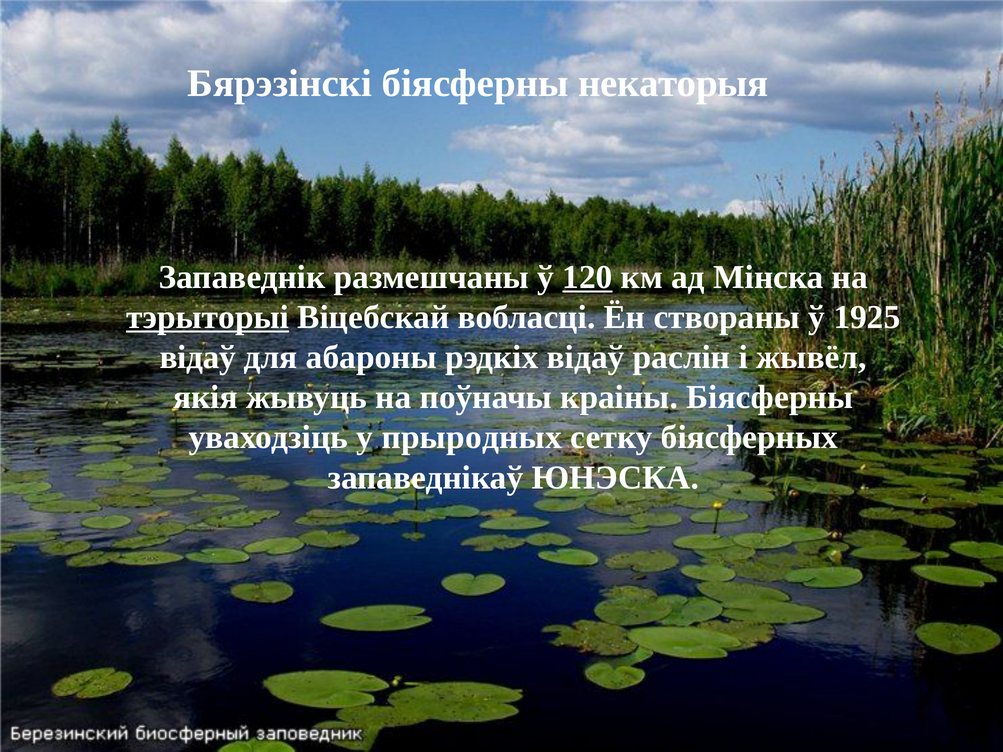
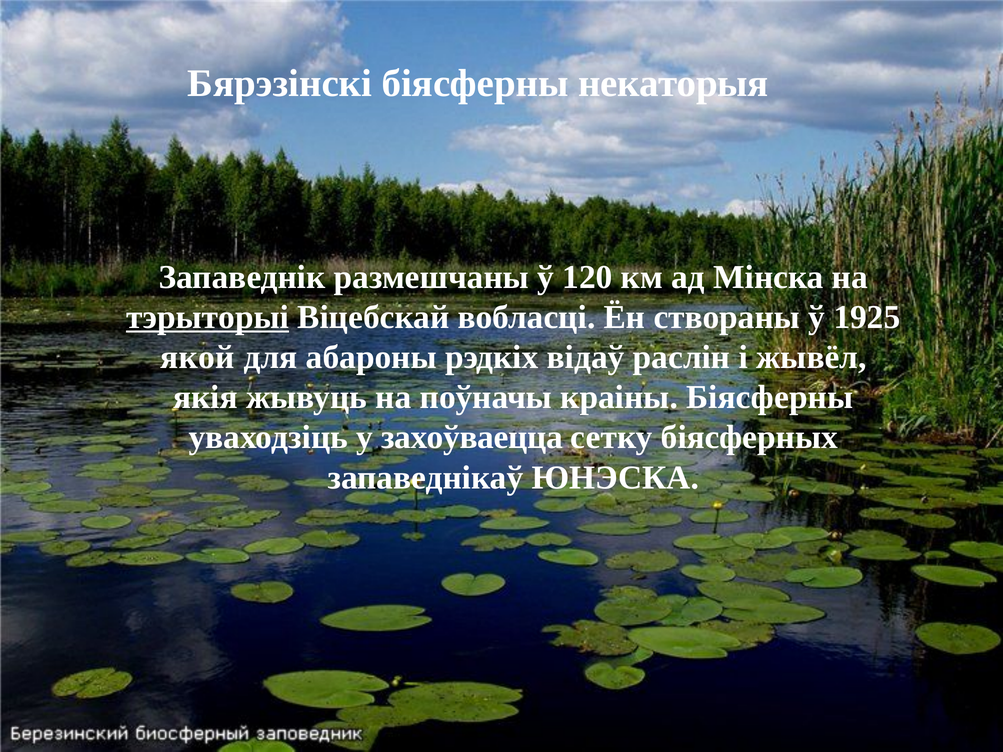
120 underline: present -> none
відаў at (198, 357): відаў -> якой
прыродных: прыродных -> захоўваецца
